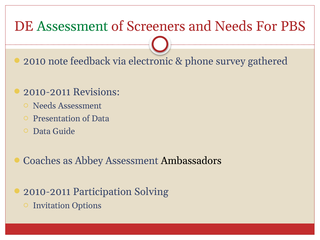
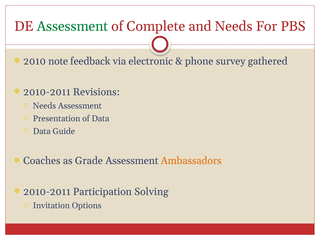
Screeners: Screeners -> Complete
Abbey: Abbey -> Grade
Ambassadors colour: black -> orange
